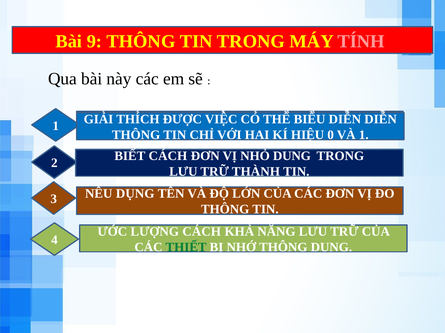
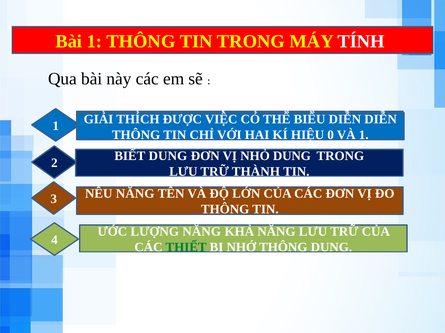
Bài 9: 9 -> 1
TÍNH colour: pink -> white
BIẾT CÁCH: CÁCH -> DUNG
NÊU DỤNG: DỤNG -> NĂNG
LƯỢNG CÁCH: CÁCH -> NĂNG
